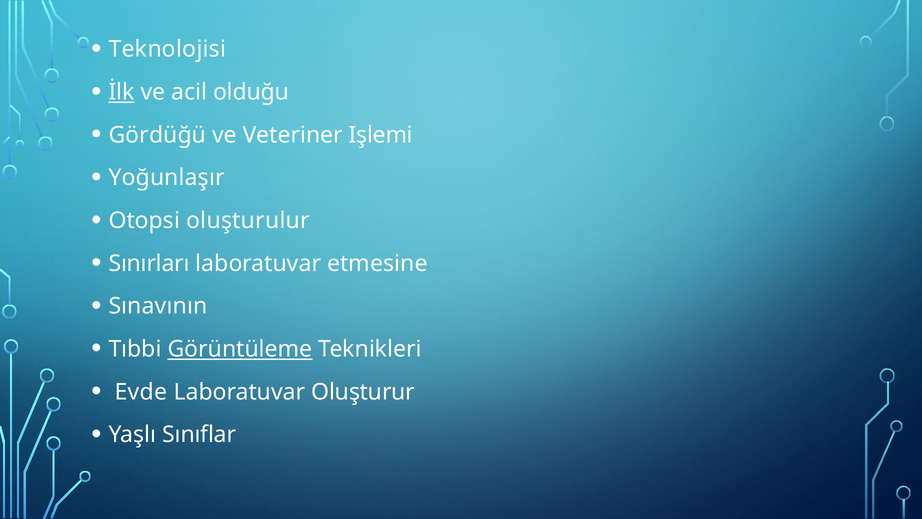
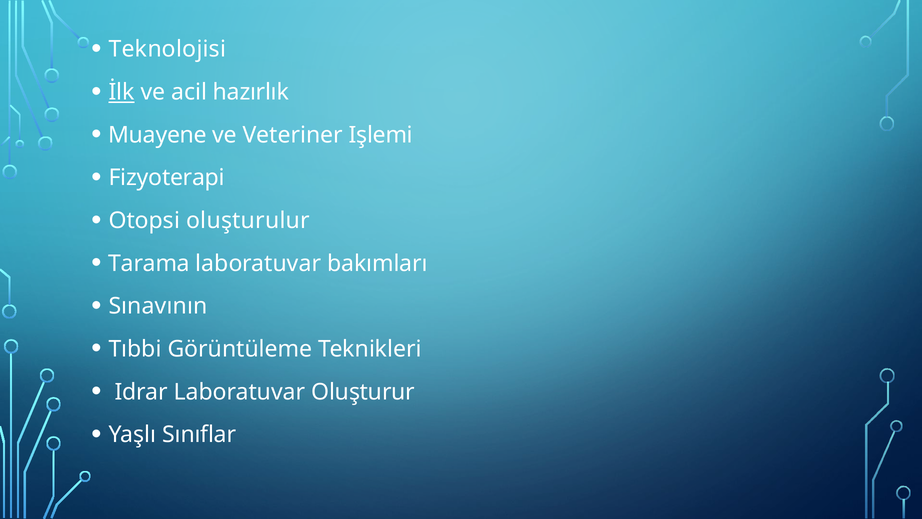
olduğu: olduğu -> hazırlık
Gördüğü: Gördüğü -> Muayene
Yoğunlaşır: Yoğunlaşır -> Fizyoterapi
Sınırları: Sınırları -> Tarama
etmesine: etmesine -> bakımları
Görüntüleme underline: present -> none
Evde: Evde -> Idrar
